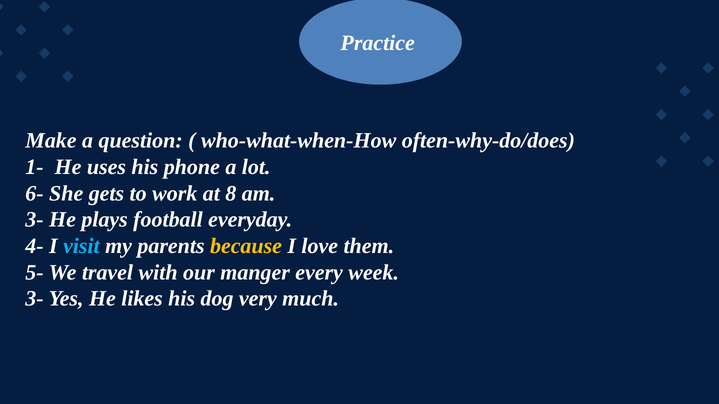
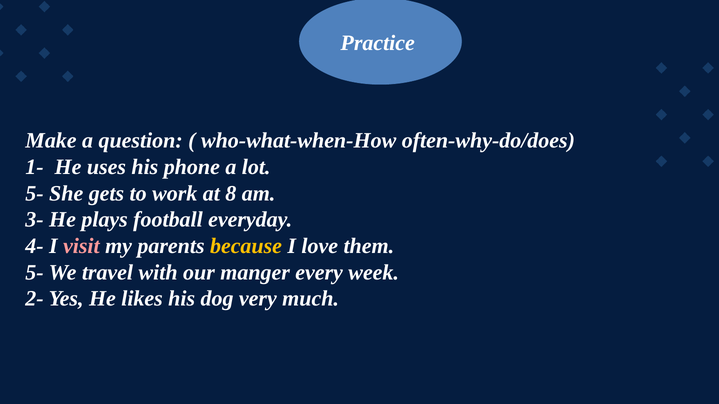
6- at (35, 194): 6- -> 5-
visit colour: light blue -> pink
3- at (35, 299): 3- -> 2-
